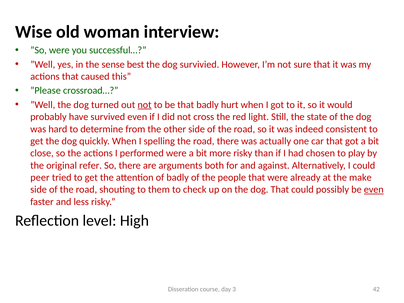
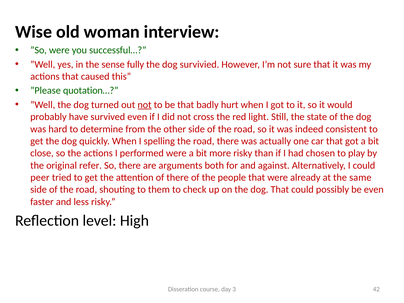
best: best -> fully
crossroad…: crossroad… -> quotation…
of badly: badly -> there
make: make -> same
even at (374, 190) underline: present -> none
